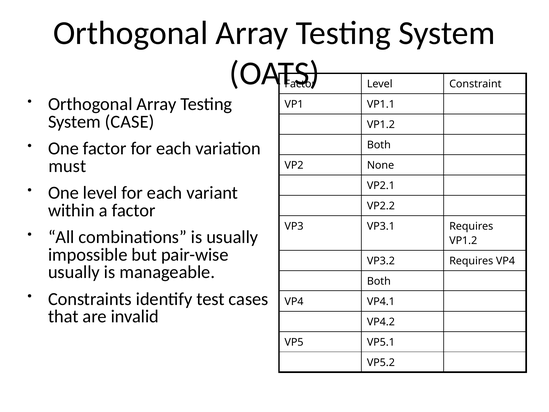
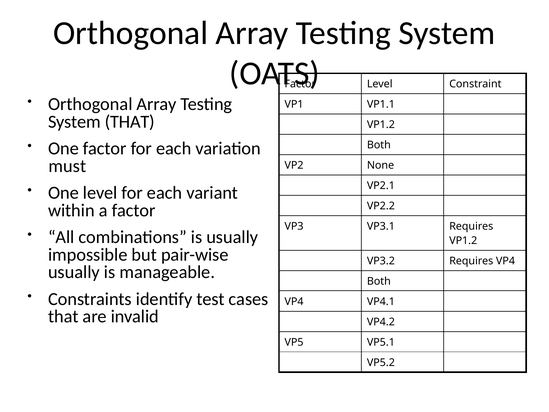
System CASE: CASE -> THAT
